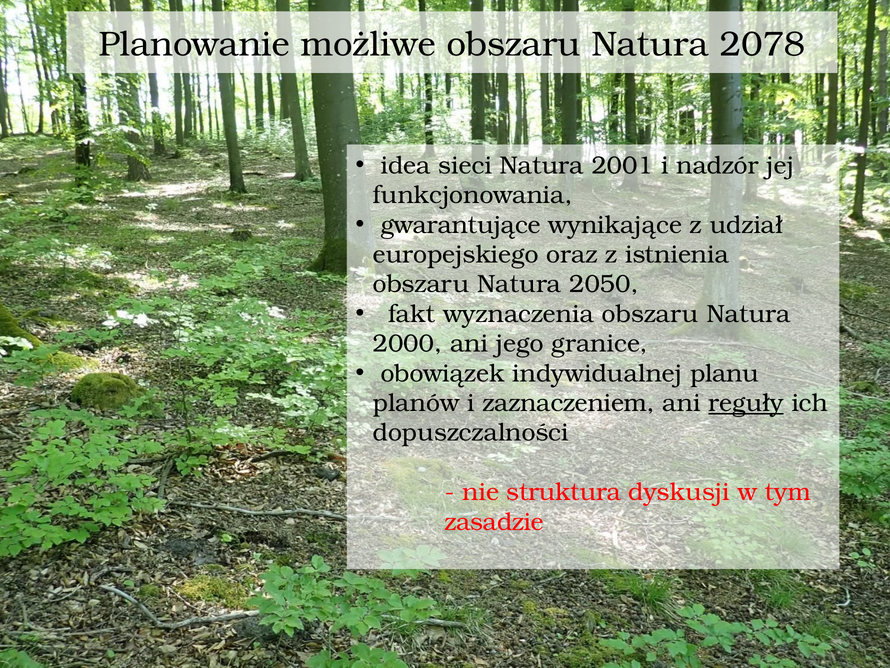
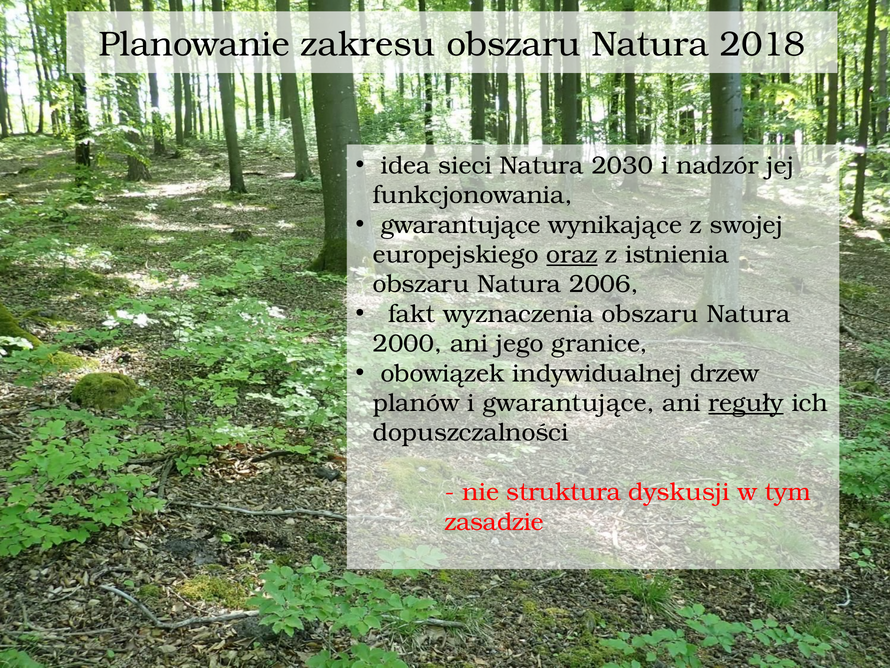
możliwe: możliwe -> zakresu
2078: 2078 -> 2018
2001: 2001 -> 2030
udział: udział -> swojej
oraz underline: none -> present
2050: 2050 -> 2006
planu: planu -> drzew
i zaznaczeniem: zaznaczeniem -> gwarantujące
